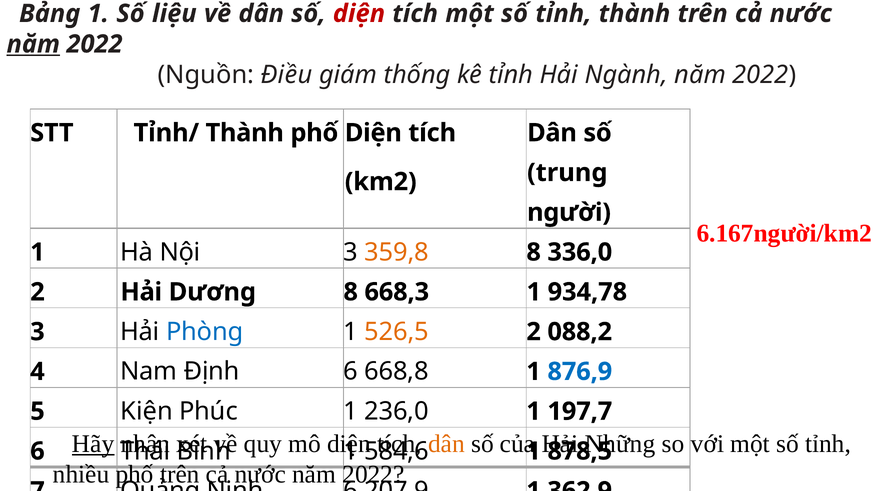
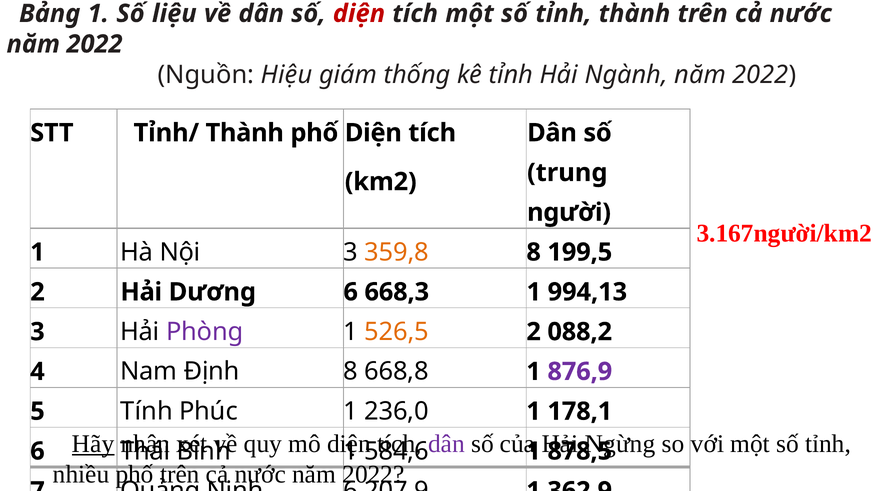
năm at (33, 44) underline: present -> none
Điều: Điều -> Hiệu
6.167người/km2: 6.167người/km2 -> 3.167người/km2
336,0: 336,0 -> 199,5
Dương 8: 8 -> 6
934,78: 934,78 -> 994,13
Phòng colour: blue -> purple
6 at (351, 372): 6 -> 8
876,9 colour: blue -> purple
Kiện: Kiện -> Tính
197,7: 197,7 -> 178,1
dân at (446, 444) colour: orange -> purple
Những: Những -> Ngừng
